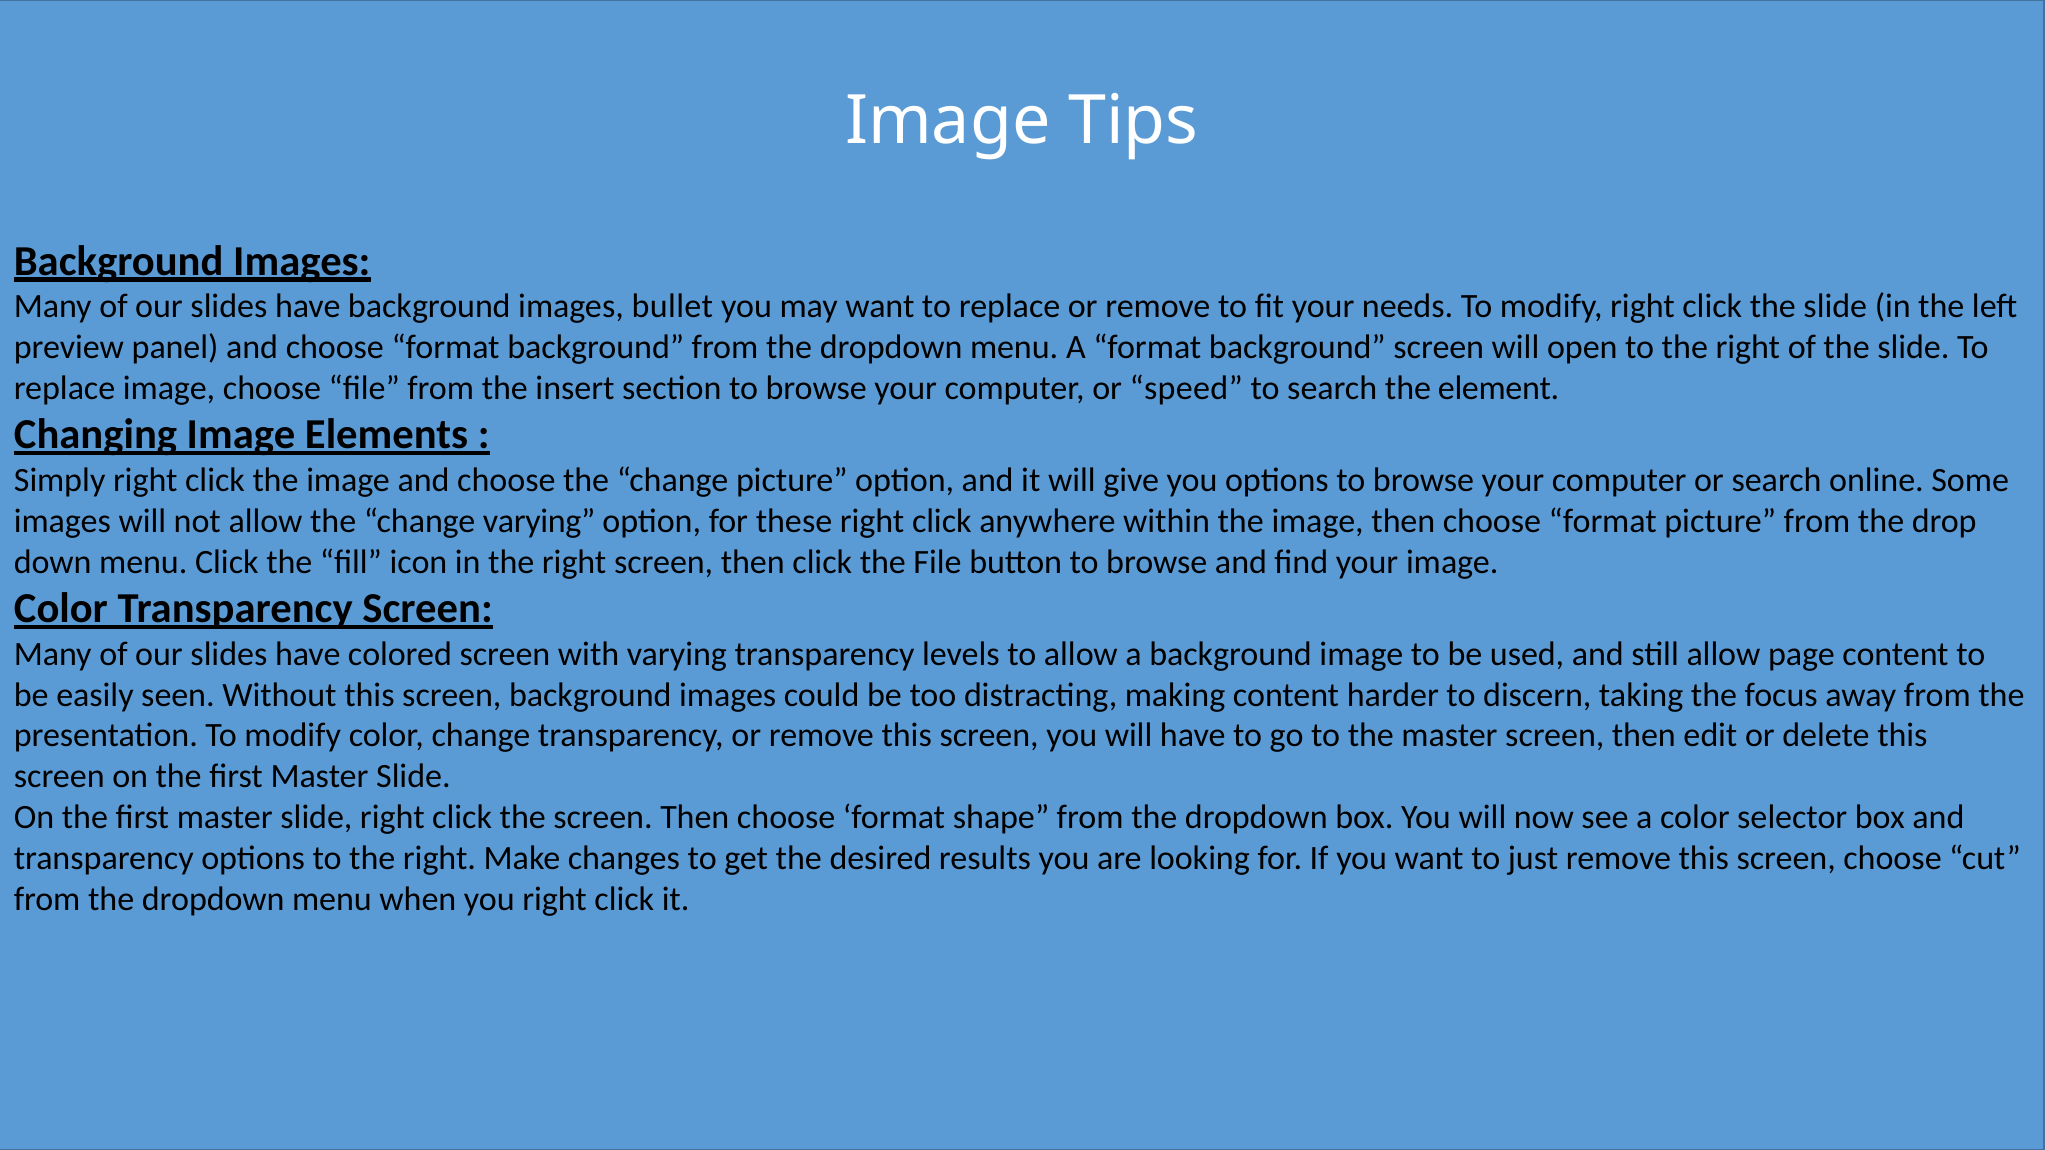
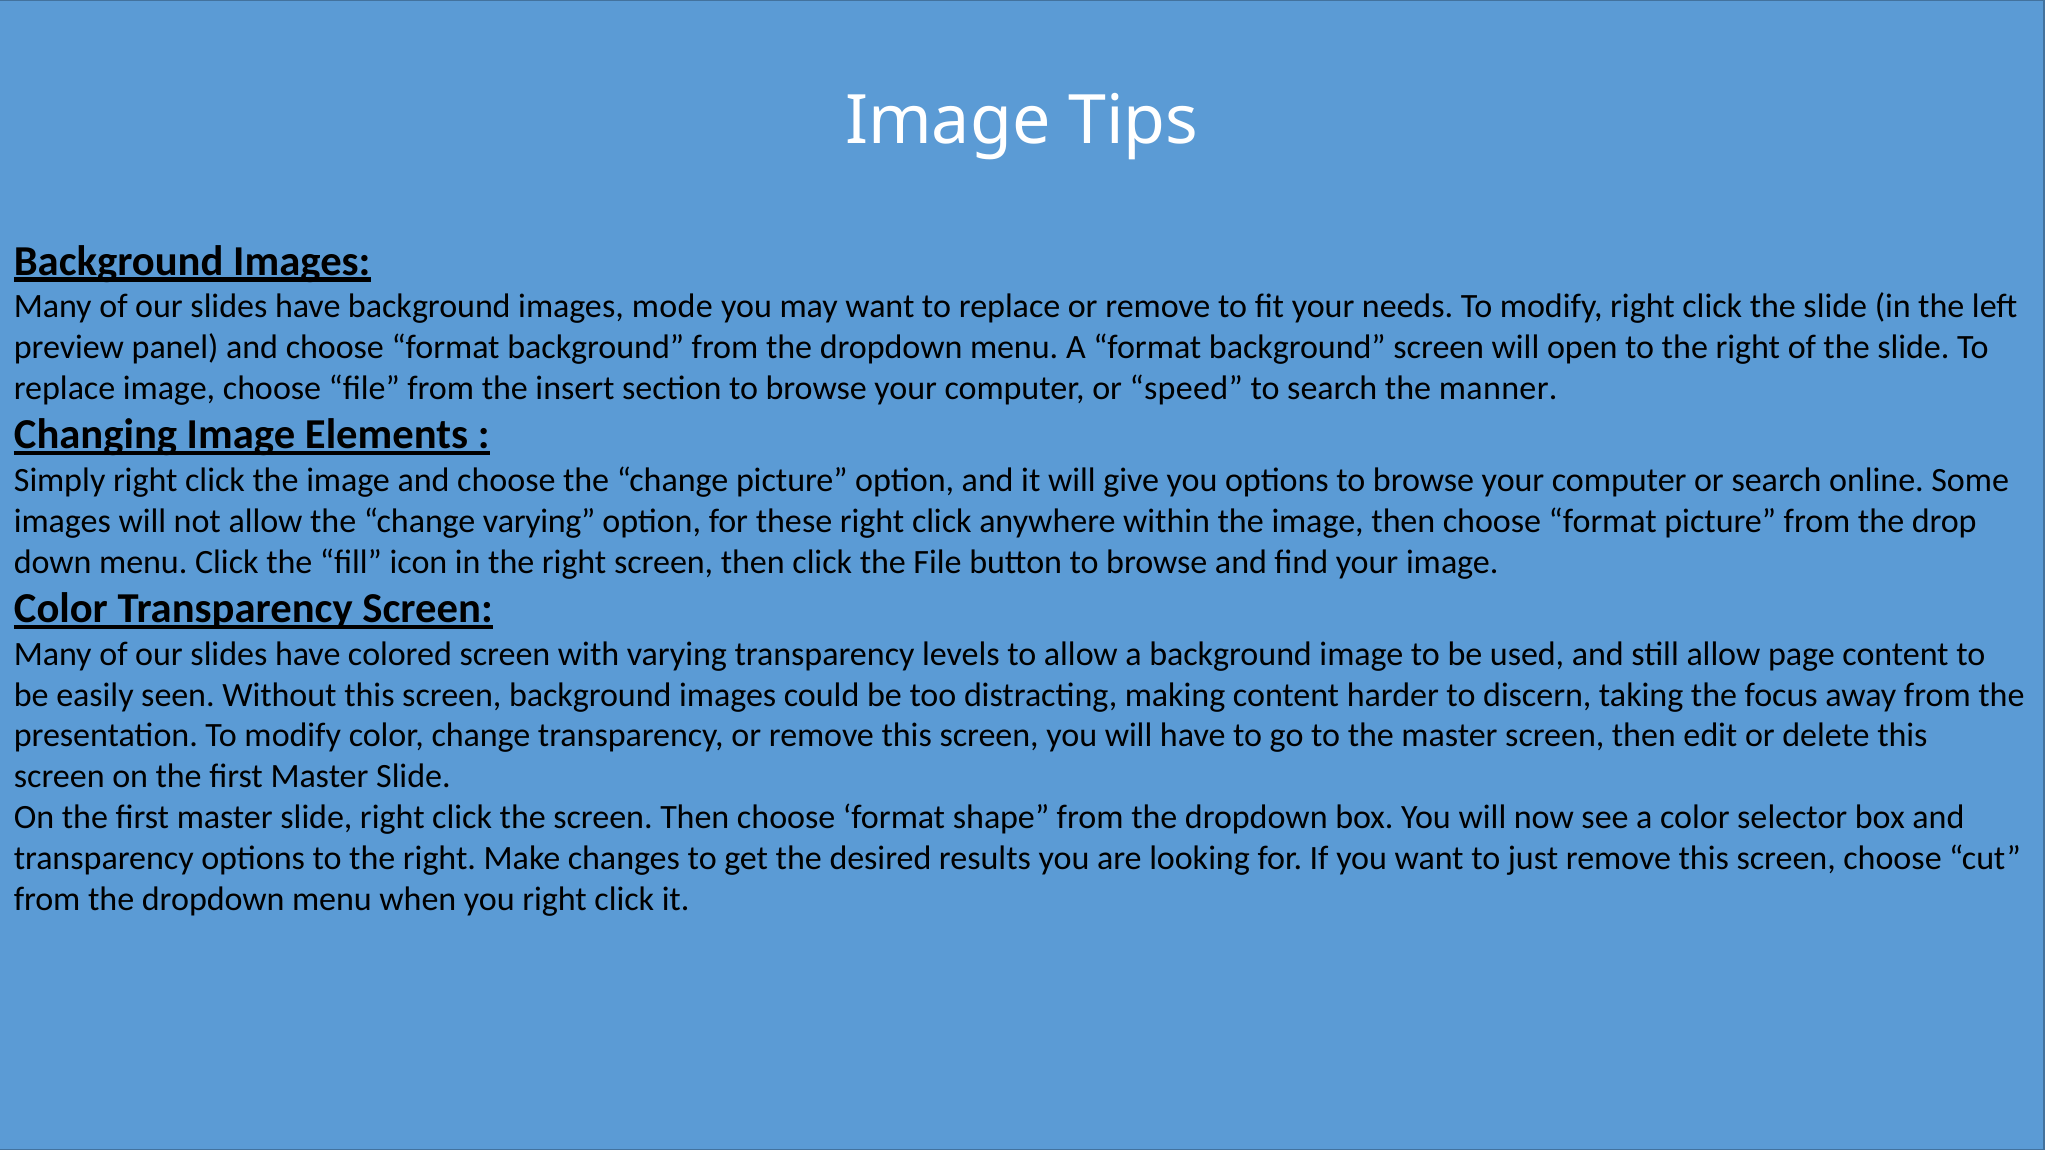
bullet: bullet -> mode
element: element -> manner
